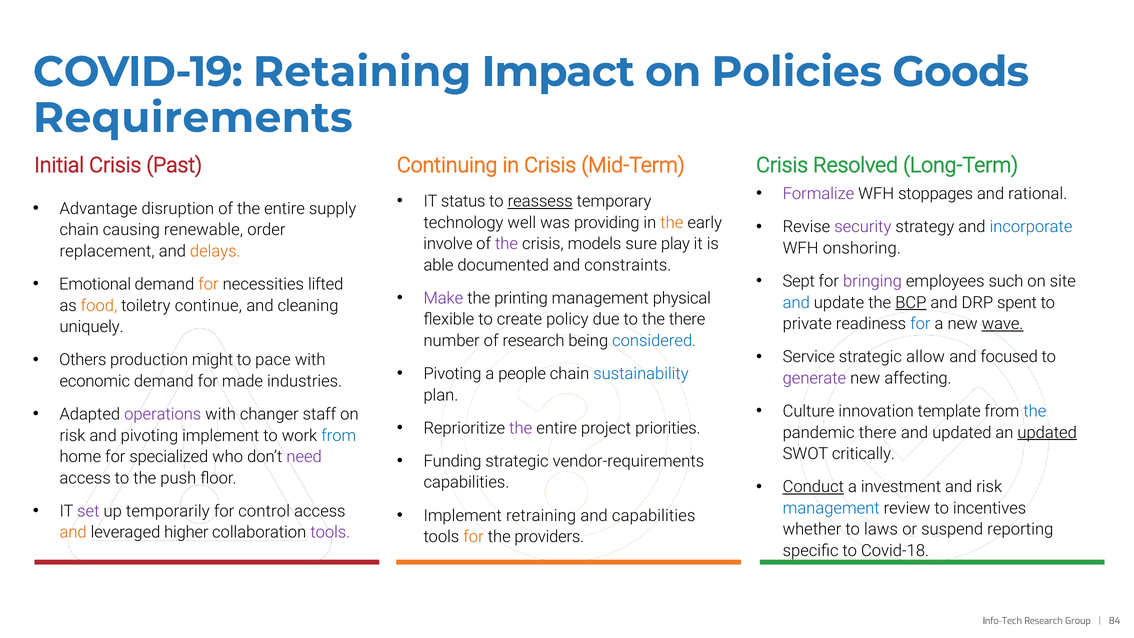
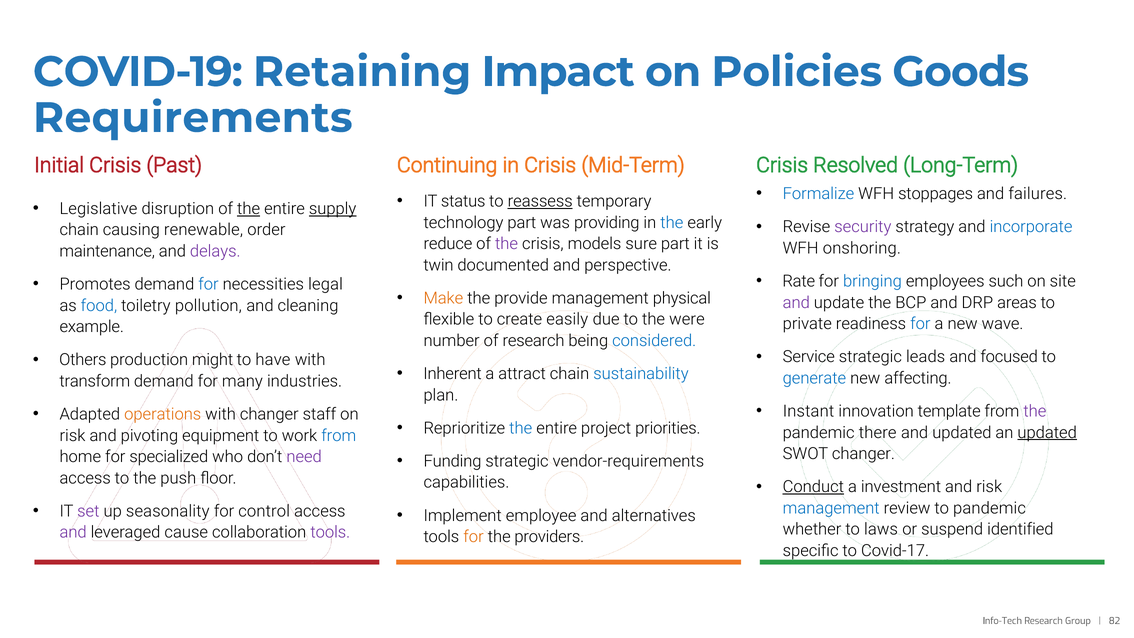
Formalize colour: purple -> blue
rational: rational -> failures
Advantage: Advantage -> Legislative
the at (249, 209) underline: none -> present
supply underline: none -> present
technology well: well -> part
the at (672, 223) colour: orange -> blue
involve: involve -> reduce
sure play: play -> part
replacement: replacement -> maintenance
delays colour: orange -> purple
able: able -> twin
constraints: constraints -> perspective
Sept: Sept -> Rate
bringing colour: purple -> blue
Emotional: Emotional -> Promotes
for at (208, 284) colour: orange -> blue
lifted: lifted -> legal
Make colour: purple -> orange
printing: printing -> provide
and at (796, 303) colour: blue -> purple
BCP underline: present -> none
spent: spent -> areas
food colour: orange -> blue
continue: continue -> pollution
policy: policy -> easily
the there: there -> were
wave underline: present -> none
uniquely: uniquely -> example
allow: allow -> leads
pace: pace -> have
Pivoting at (452, 374): Pivoting -> Inherent
people: people -> attract
generate colour: purple -> blue
economic: economic -> transform
made: made -> many
Culture: Culture -> Instant
the at (1035, 411) colour: blue -> purple
operations colour: purple -> orange
the at (521, 428) colour: purple -> blue
pivoting implement: implement -> equipment
SWOT critically: critically -> changer
to incentives: incentives -> pandemic
temporarily: temporarily -> seasonality
retraining: retraining -> employee
and capabilities: capabilities -> alternatives
reporting: reporting -> identified
and at (73, 532) colour: orange -> purple
higher: higher -> cause
Covid-18: Covid-18 -> Covid-17
84: 84 -> 82
